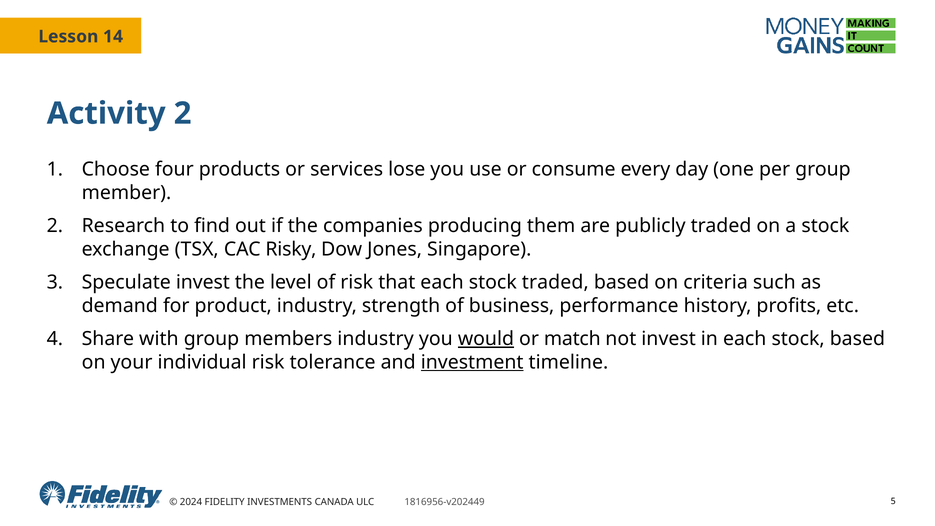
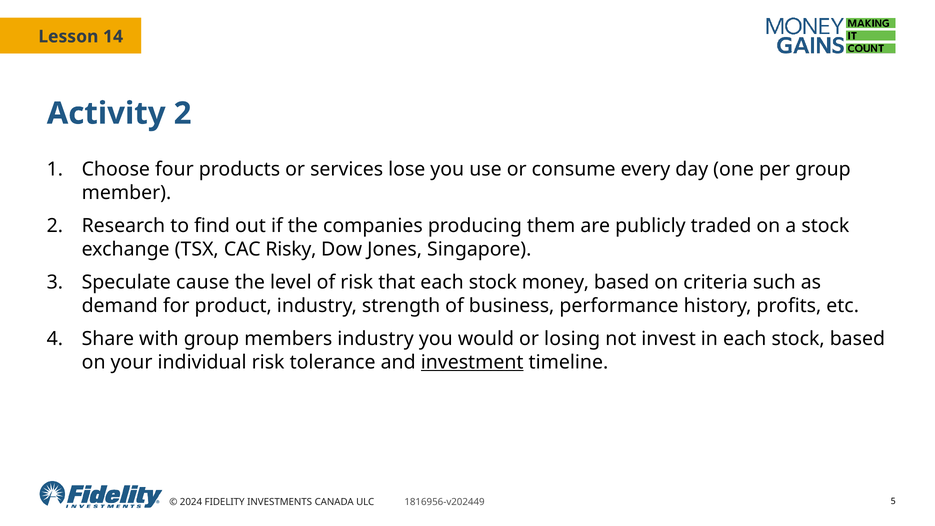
Speculate invest: invest -> cause
stock traded: traded -> money
would underline: present -> none
match: match -> losing
